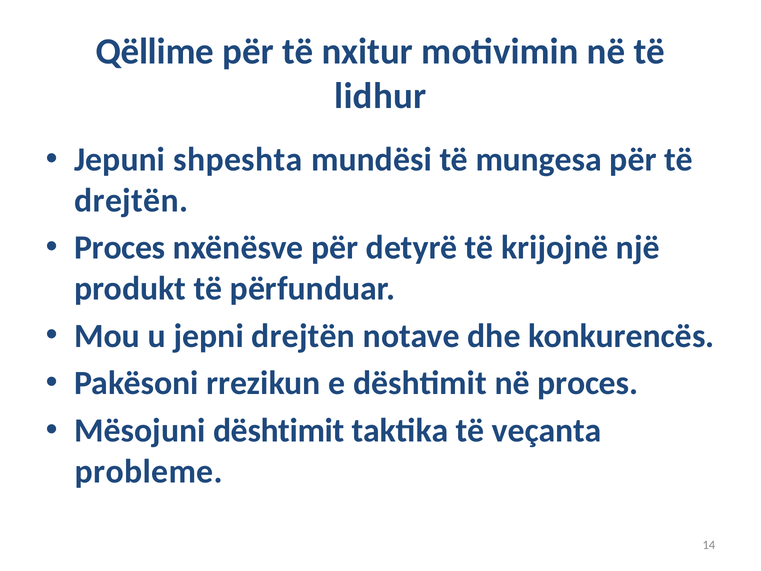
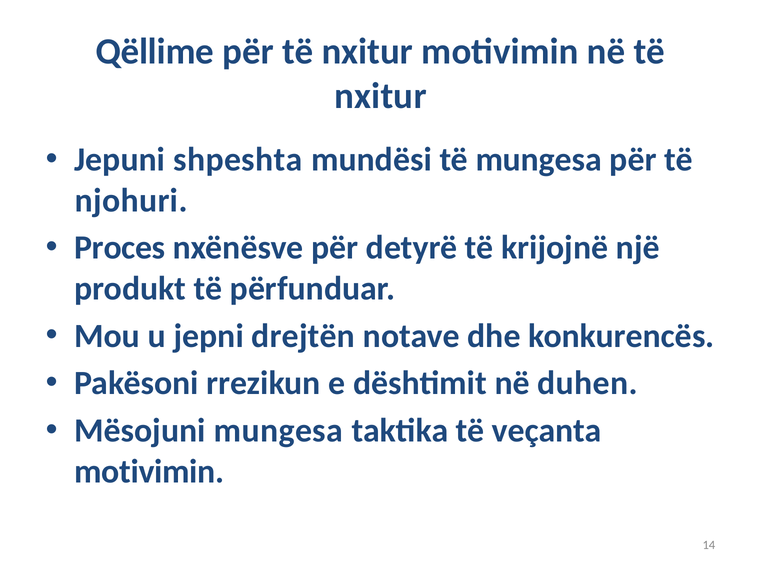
lidhur at (380, 96): lidhur -> nxitur
drejtën at (131, 200): drejtën -> njohuri
në proces: proces -> duhen
Mësojuni dështimit: dështimit -> mungesa
probleme at (149, 471): probleme -> motivimin
